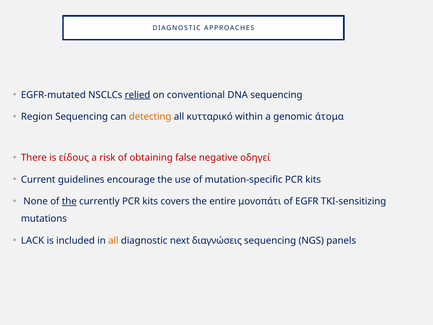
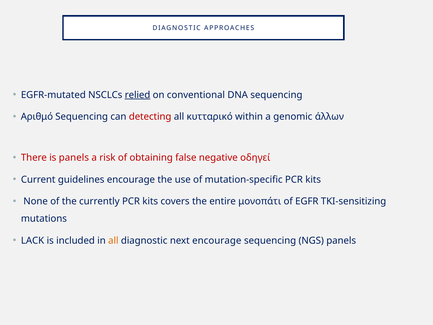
Region: Region -> Αριθμό
detecting colour: orange -> red
άτομα: άτομα -> άλλων
is είδους: είδους -> panels
the at (69, 201) underline: present -> none
next διαγνώσεις: διαγνώσεις -> encourage
